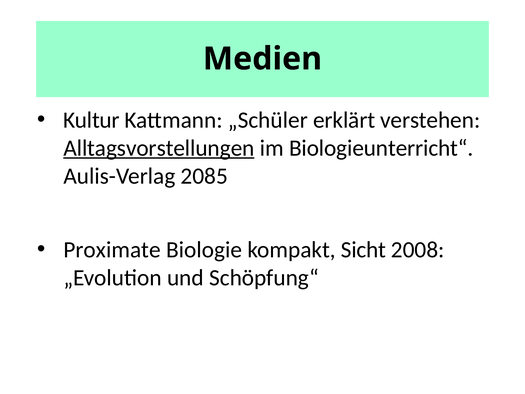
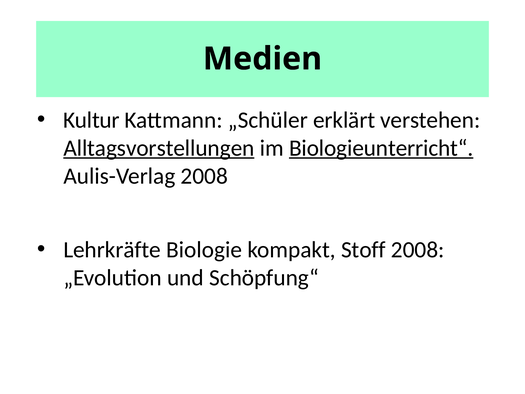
Biologieunterricht“ underline: none -> present
Aulis-Verlag 2085: 2085 -> 2008
Proximate: Proximate -> Lehrkräfte
Sicht: Sicht -> Stoff
